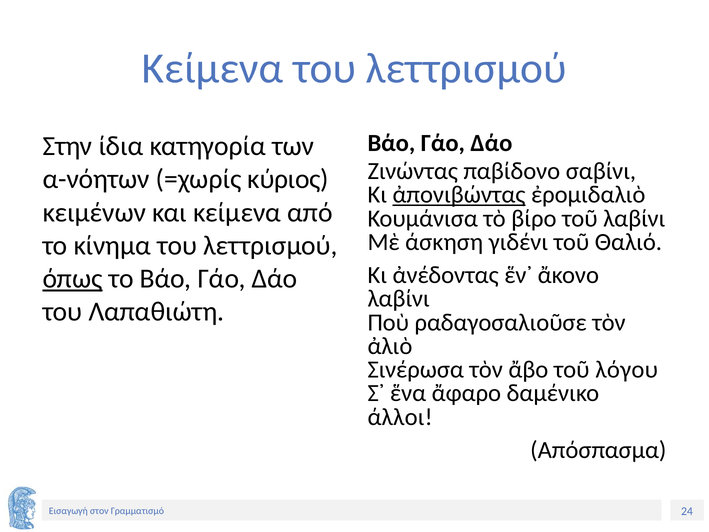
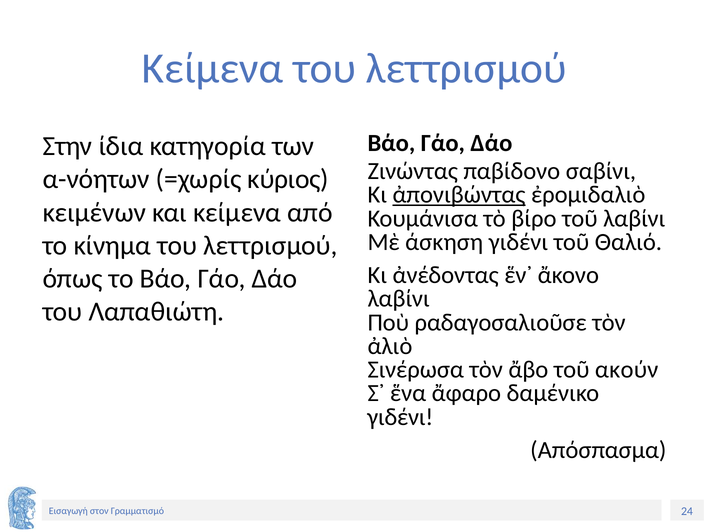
όπως underline: present -> none
λόγου: λόγου -> ακούν
άλλοι at (400, 417): άλλοι -> γιδένι
